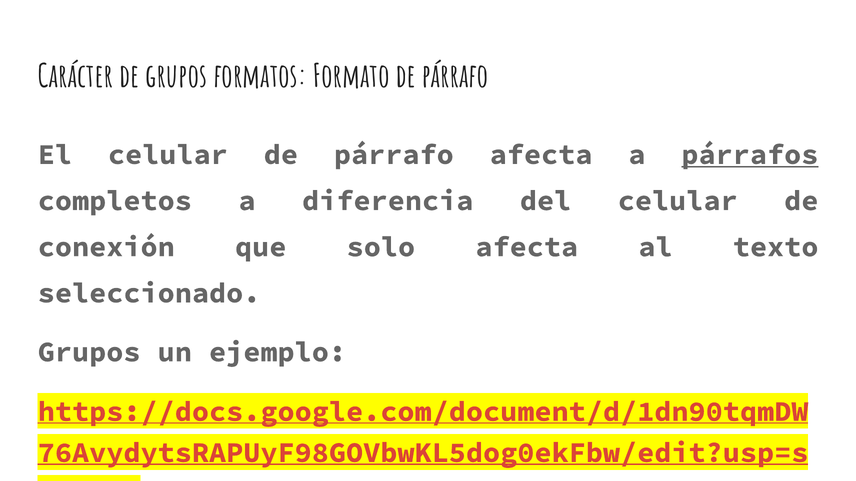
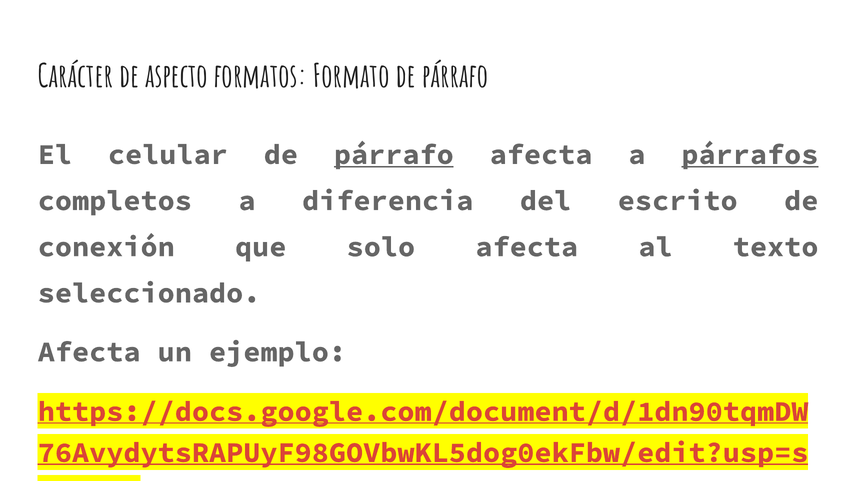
de grupos: grupos -> aspecto
párrafo at (394, 155) underline: none -> present
del celular: celular -> escrito
Grupos at (89, 352): Grupos -> Afecta
